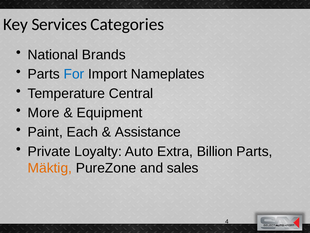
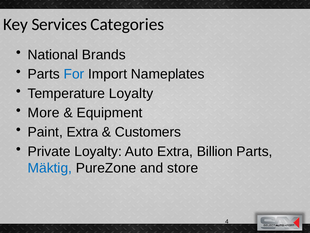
Temperature Central: Central -> Loyalty
Paint Each: Each -> Extra
Assistance: Assistance -> Customers
Mäktig colour: orange -> blue
sales: sales -> store
